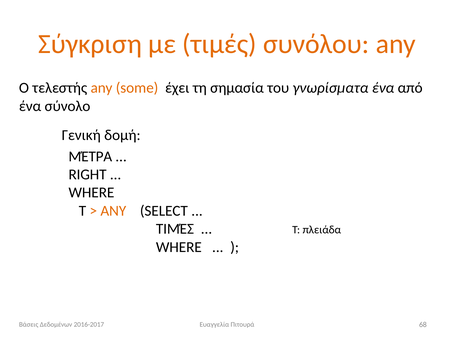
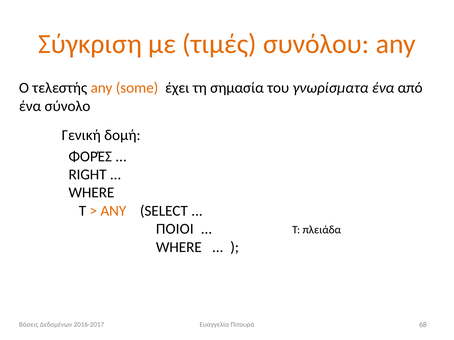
ΜΈΤΡΑ: ΜΈΤΡΑ -> ΦΟΡΈΣ
ΤΙΜΈΣ at (175, 229): ΤΙΜΈΣ -> ΠΟΙΟΙ
